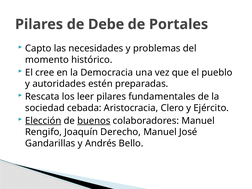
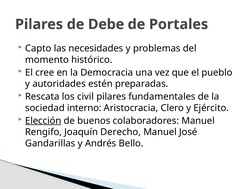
leer: leer -> civil
cebada: cebada -> interno
buenos underline: present -> none
